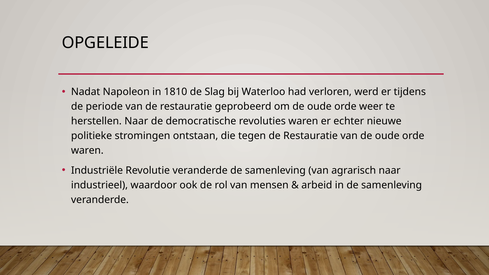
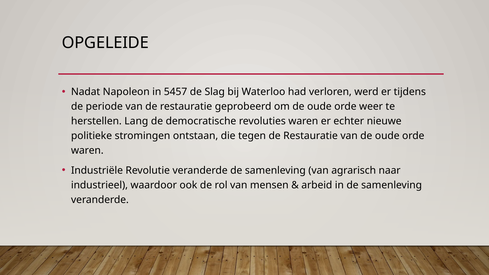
1810: 1810 -> 5457
herstellen Naar: Naar -> Lang
